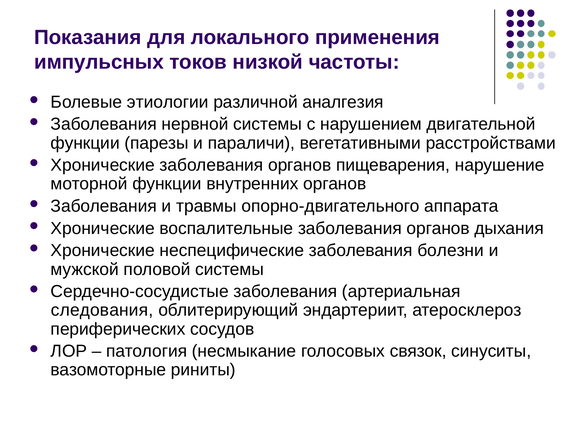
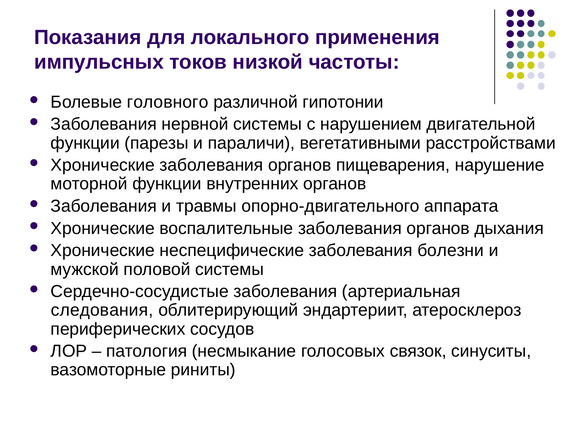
этиологии: этиологии -> головного
аналгезия: аналгезия -> гипотонии
